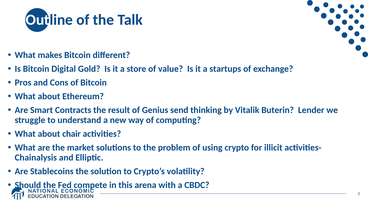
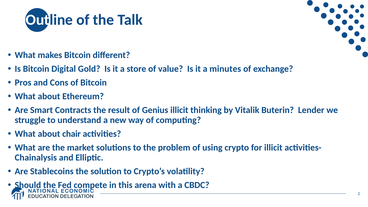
startups: startups -> minutes
Genius send: send -> illicit
